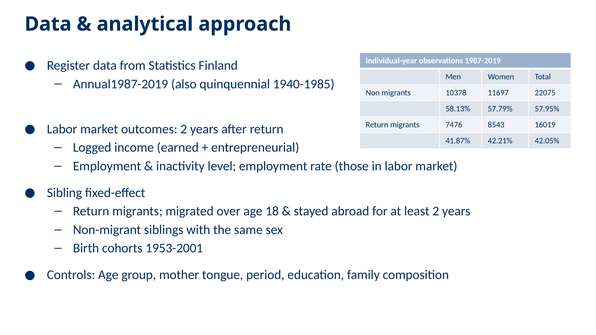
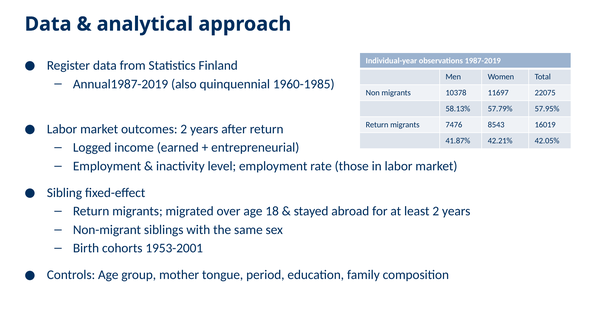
1940-1985: 1940-1985 -> 1960-1985
